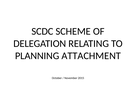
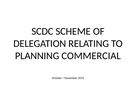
ATTACHMENT: ATTACHMENT -> COMMERCIAL
